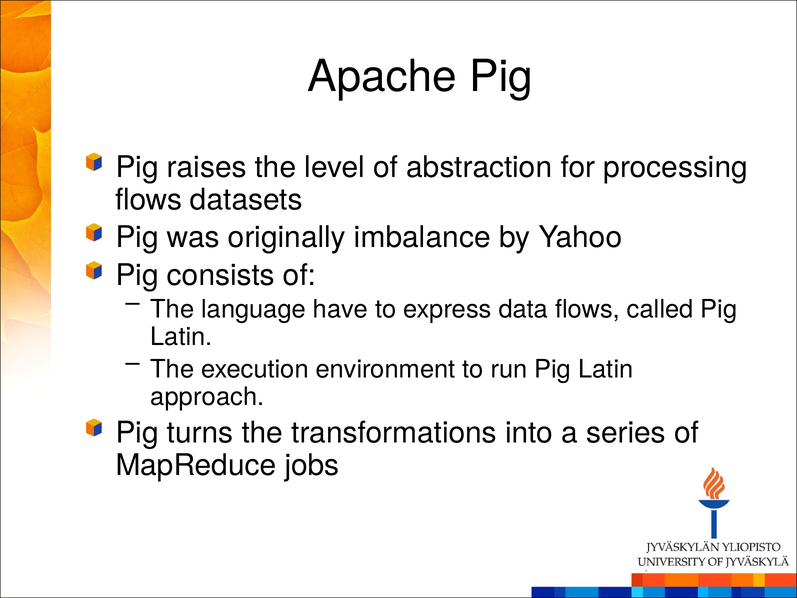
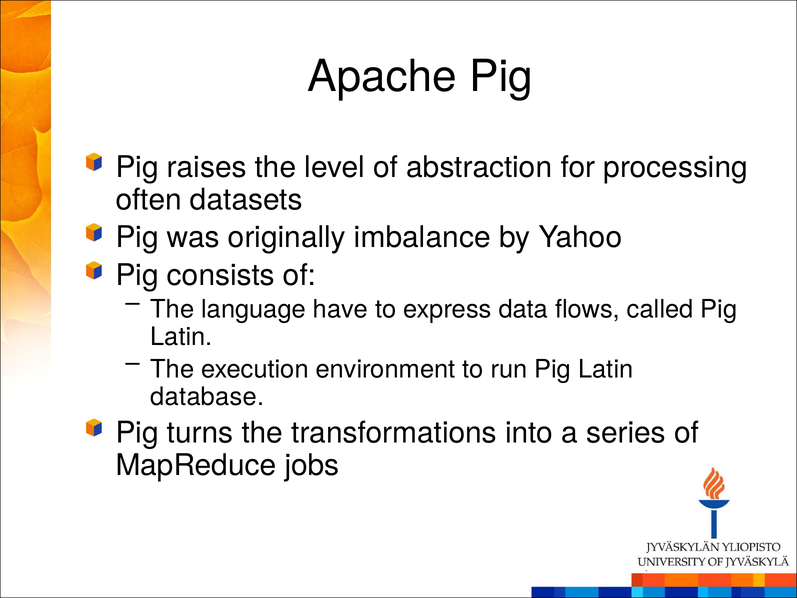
flows at (149, 200): flows -> often
approach: approach -> database
